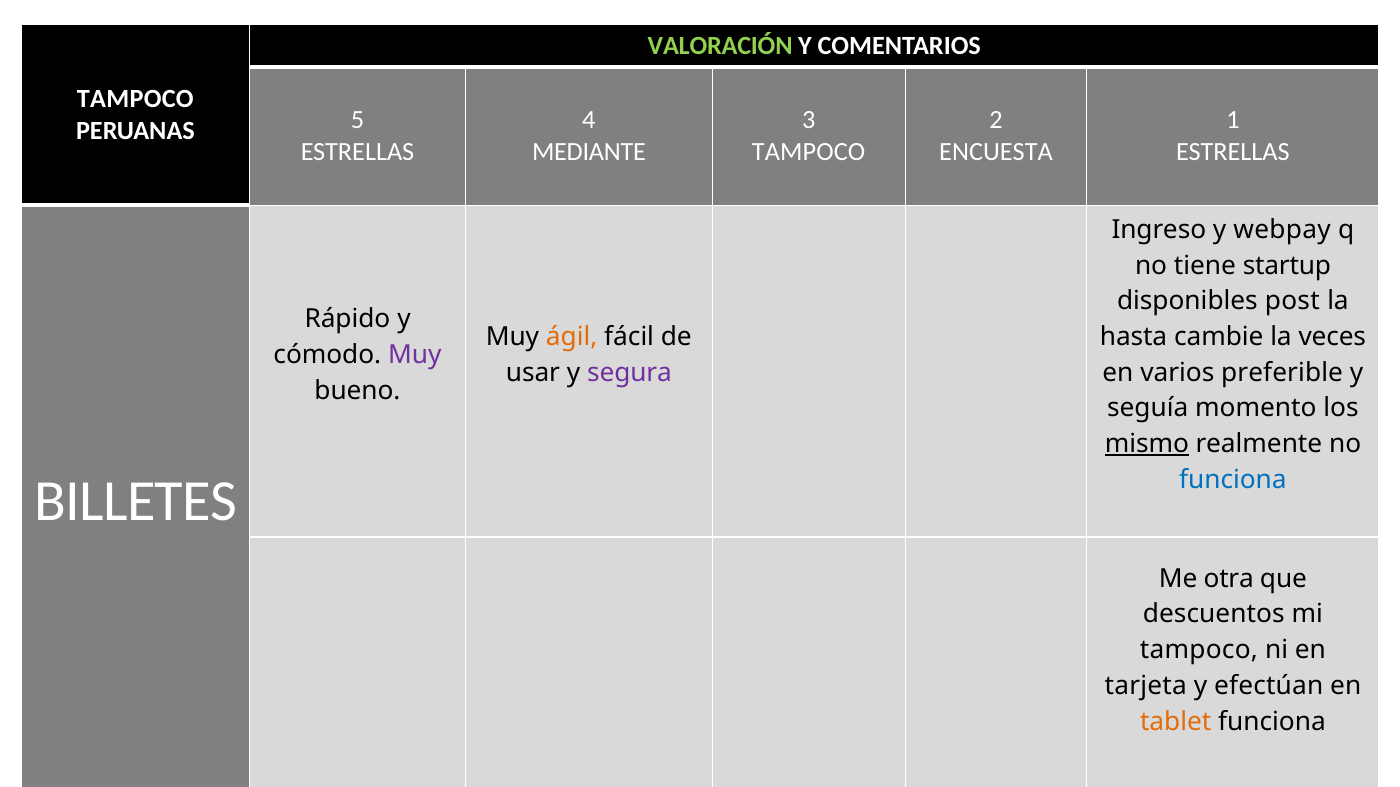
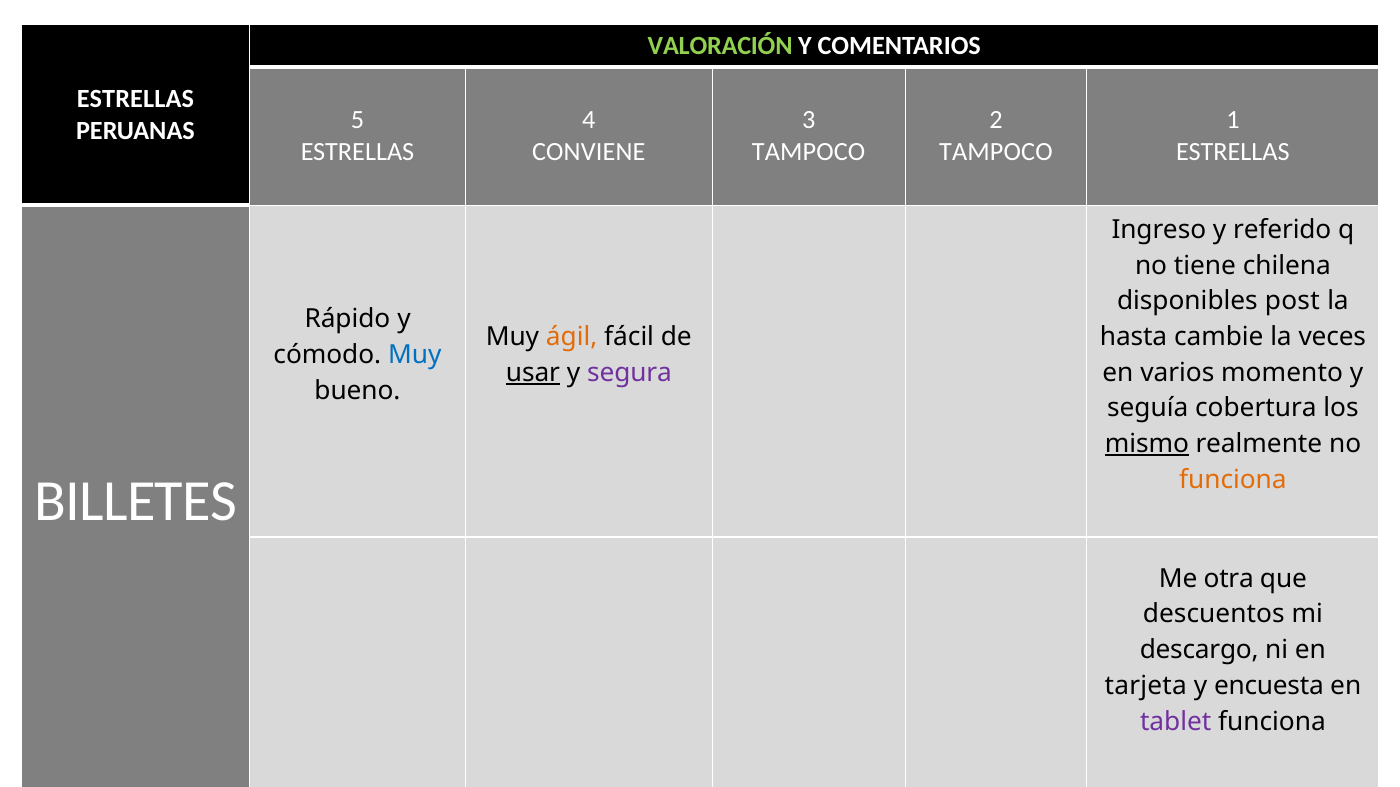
TAMPOCO at (135, 99): TAMPOCO -> ESTRELLAS
MEDIANTE: MEDIANTE -> CONVIENE
ENCUESTA at (996, 152): ENCUESTA -> TAMPOCO
webpay: webpay -> referido
startup: startup -> chilena
Muy at (415, 355) colour: purple -> blue
usar underline: none -> present
preferible: preferible -> momento
momento: momento -> cobertura
funciona at (1233, 480) colour: blue -> orange
tampoco at (1199, 650): tampoco -> descargo
efectúan: efectúan -> encuesta
tablet colour: orange -> purple
